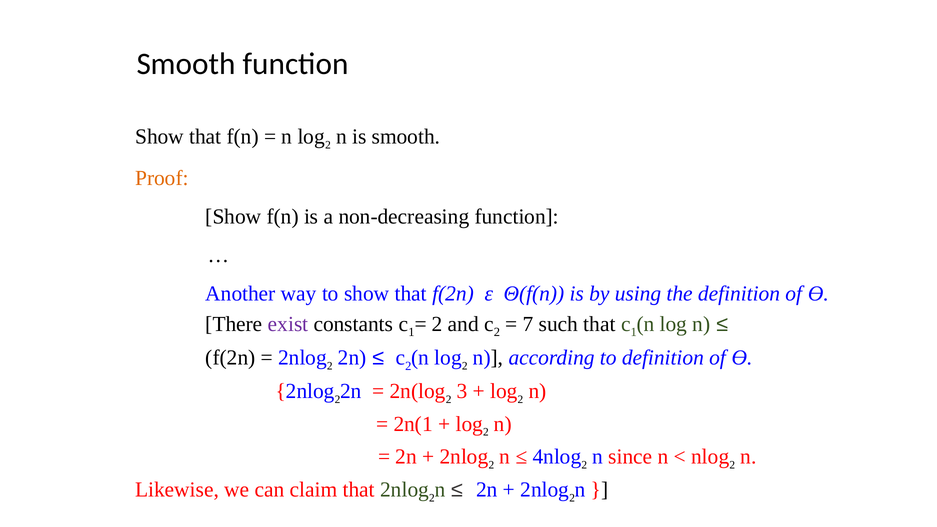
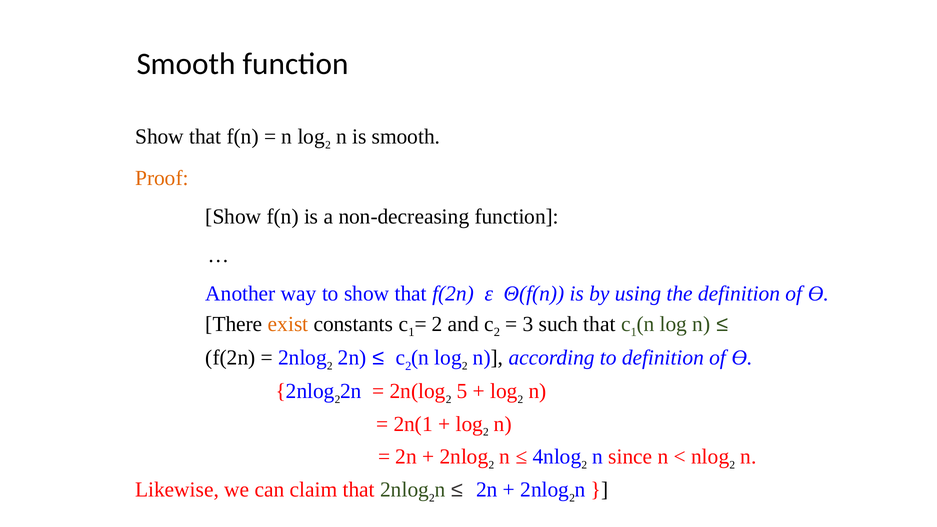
exist colour: purple -> orange
7: 7 -> 3
3: 3 -> 5
